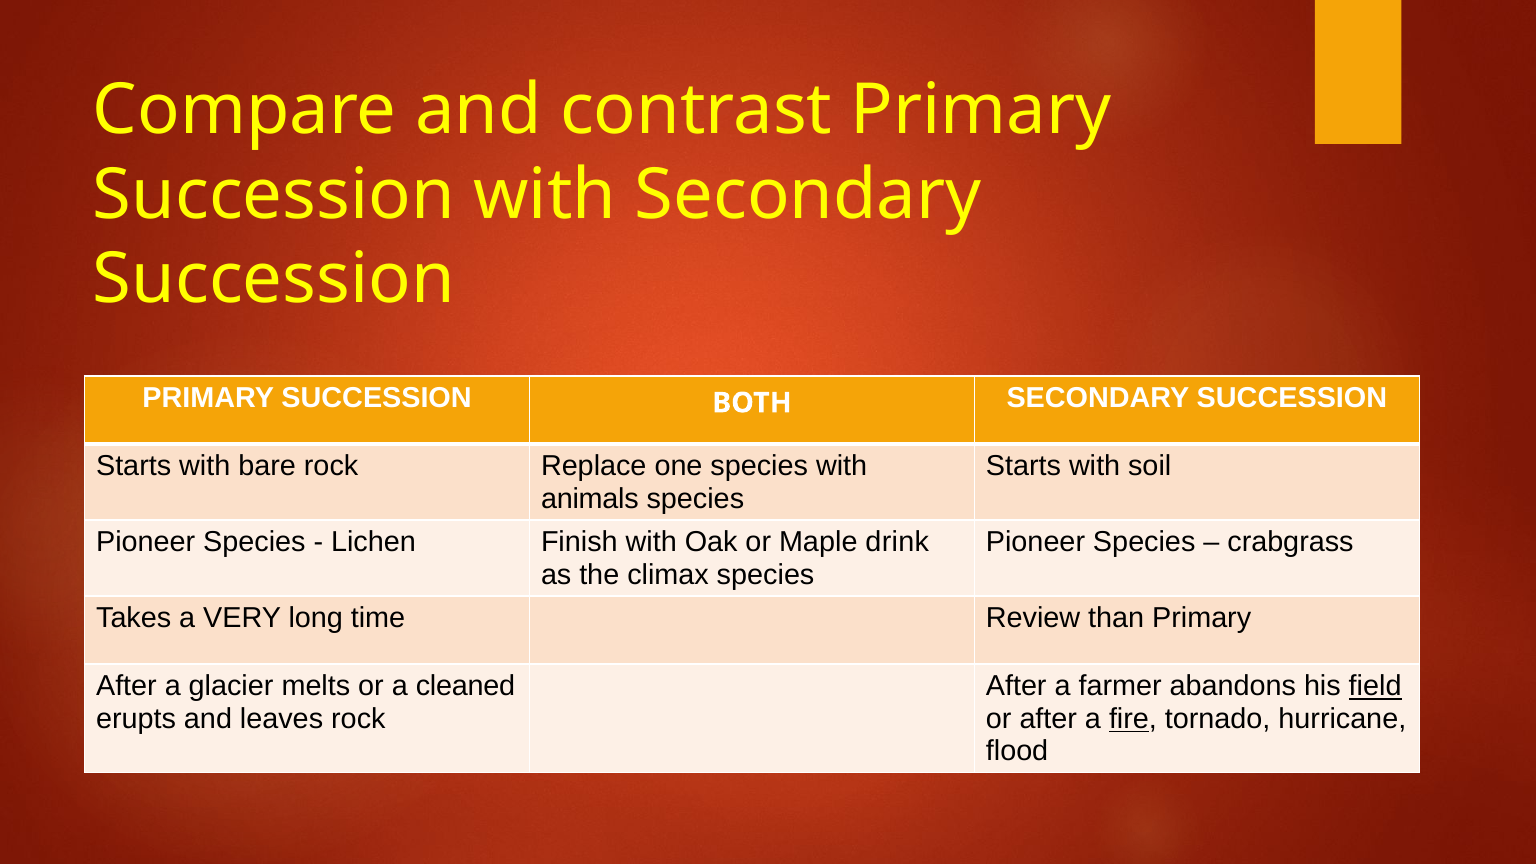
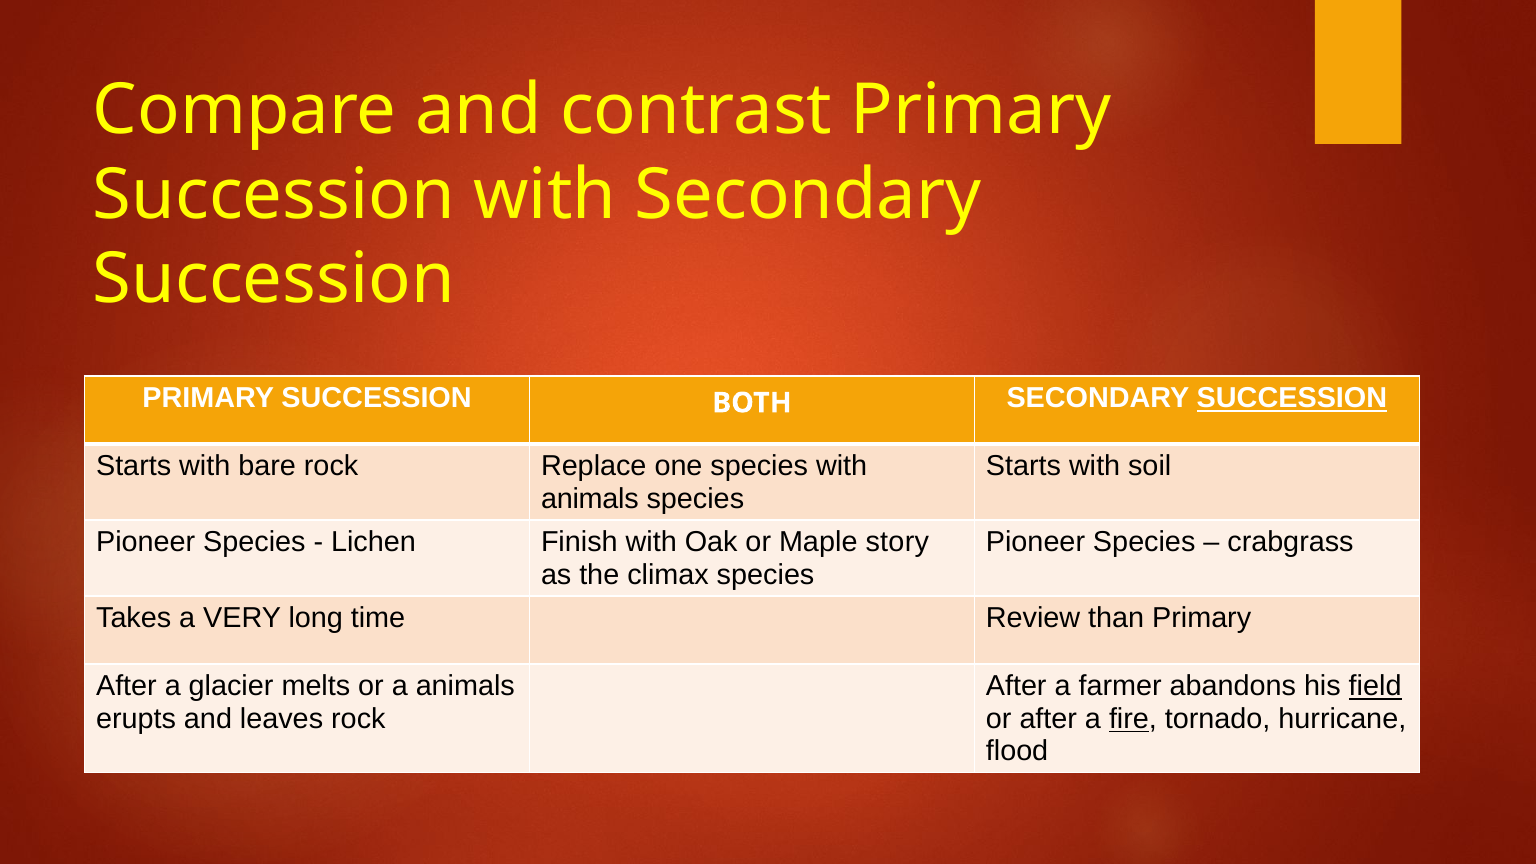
SUCCESSION at (1292, 398) underline: none -> present
drink: drink -> story
a cleaned: cleaned -> animals
